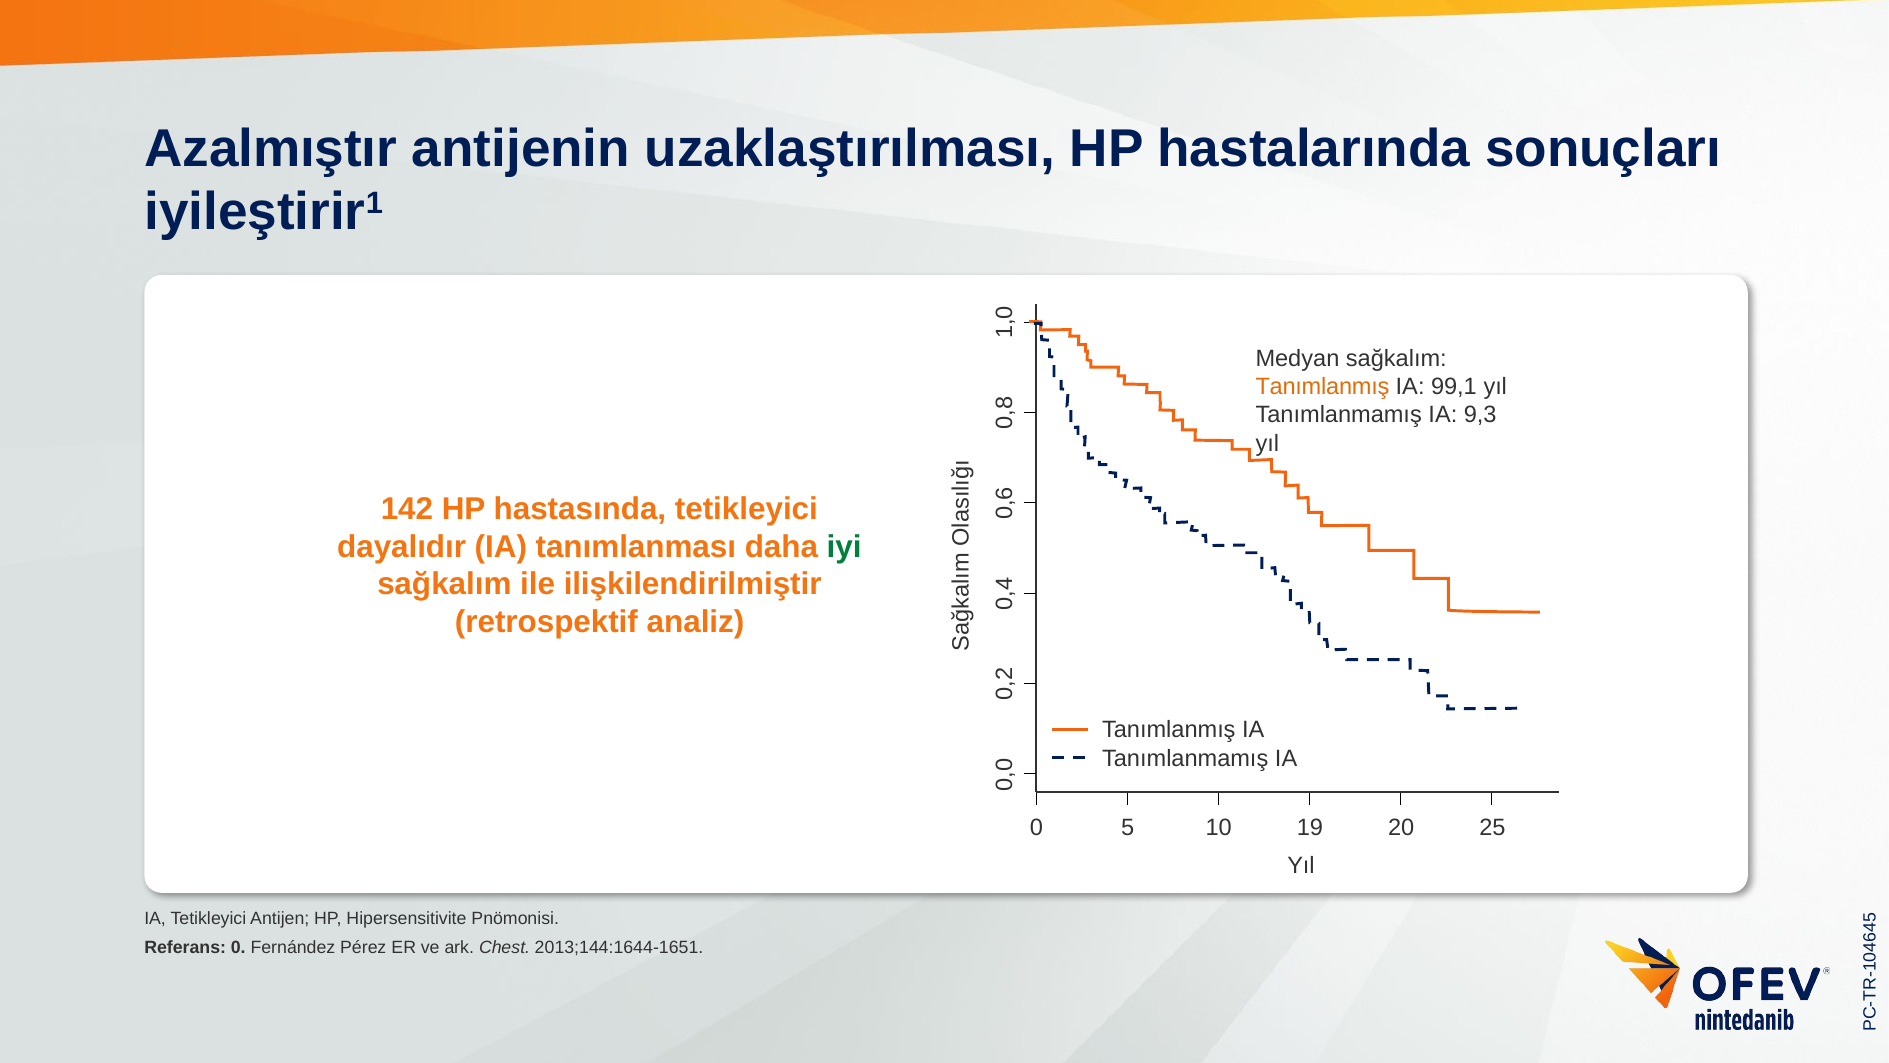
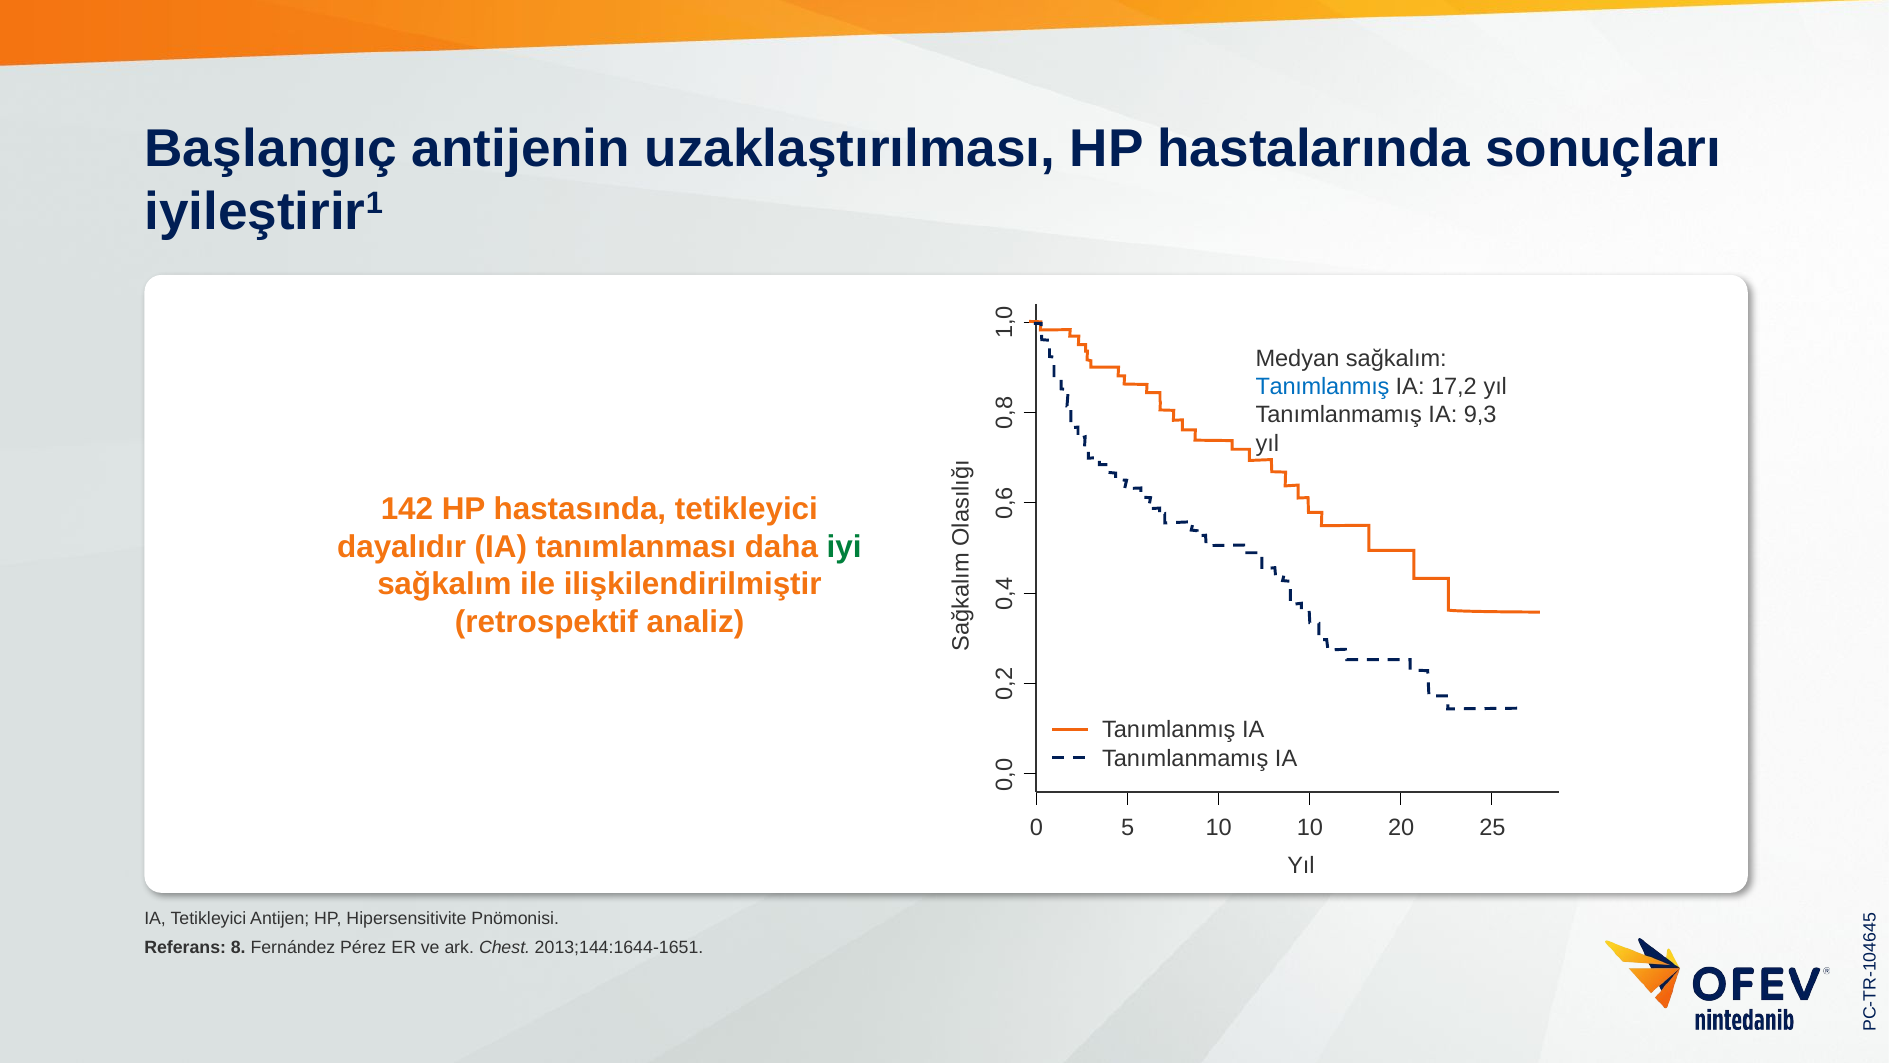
Azalmıştır: Azalmıştır -> Başlangıç
Tanımlanmış at (1322, 387) colour: orange -> blue
99,1: 99,1 -> 17,2
10 19: 19 -> 10
Referans 0: 0 -> 8
